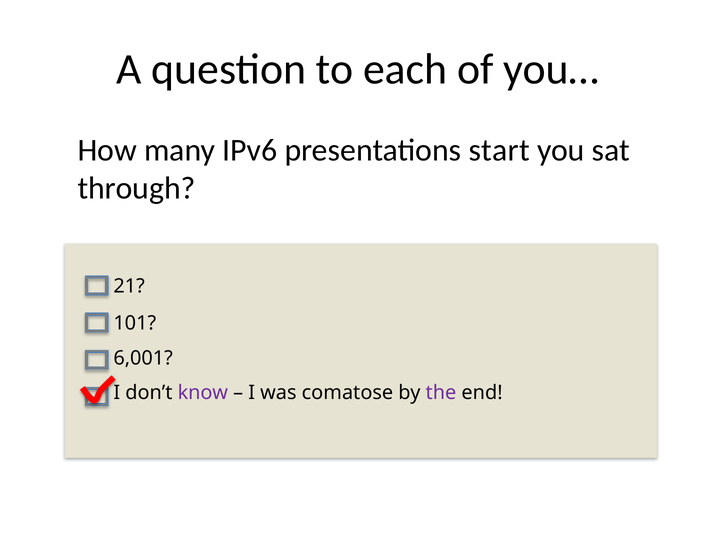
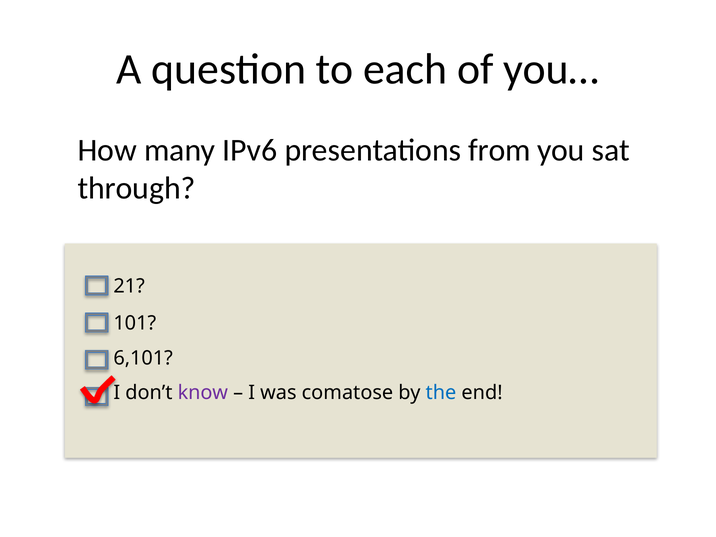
start: start -> from
6,001: 6,001 -> 6,101
the colour: purple -> blue
